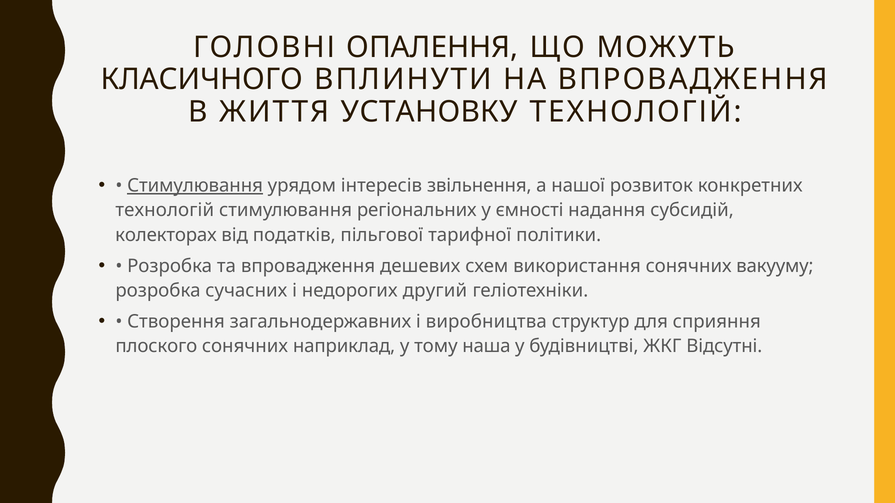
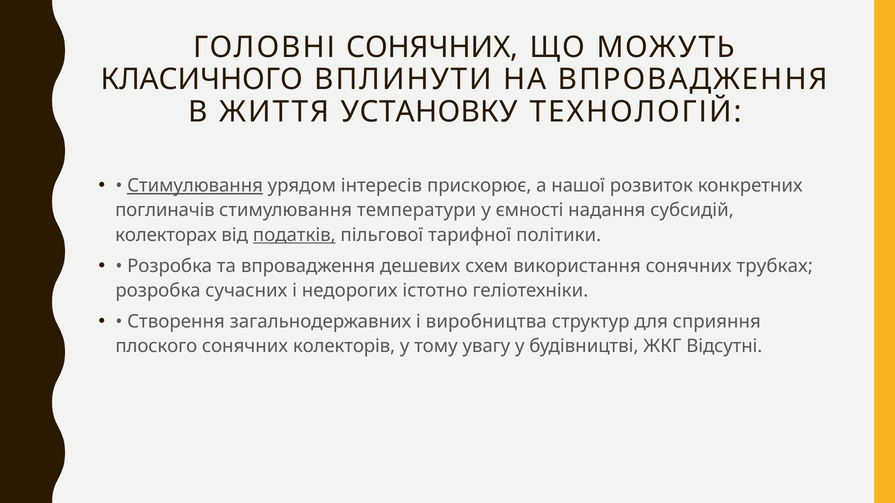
ГОЛОВНІ ОПАЛЕННЯ: ОПАЛЕННЯ -> СОНЯЧНИХ
звільнення: звільнення -> прискорює
технологій at (165, 210): технологій -> поглиначів
регіональних: регіональних -> температури
податків underline: none -> present
вакууму: вакууму -> трубках
другий: другий -> істотно
наприклад: наприклад -> колекторів
наша: наша -> увагу
